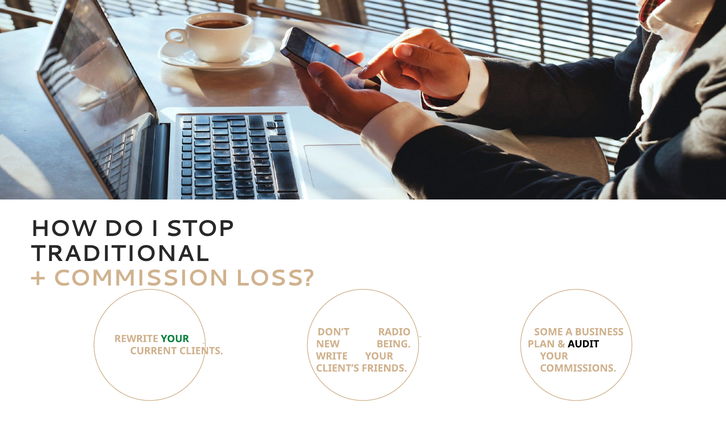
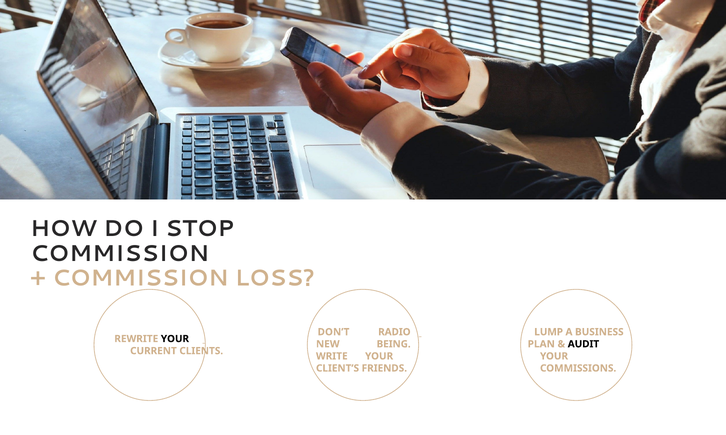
TRADITIONAL at (120, 254): TRADITIONAL -> COMMISSION
SOME: SOME -> LUMP
YOUR at (175, 339) colour: green -> black
